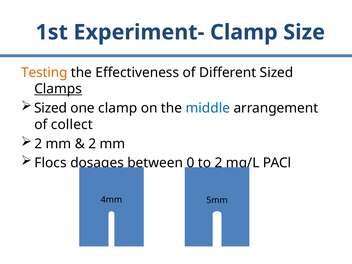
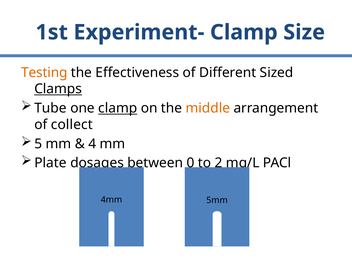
Sized at (51, 108): Sized -> Tube
clamp at (118, 108) underline: none -> present
middle colour: blue -> orange
2 at (38, 144): 2 -> 5
2 at (92, 144): 2 -> 4
Flocs: Flocs -> Plate
